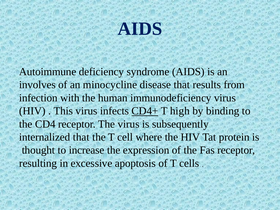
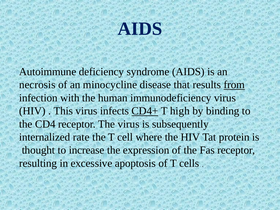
involves: involves -> necrosis
from underline: none -> present
internalized that: that -> rate
